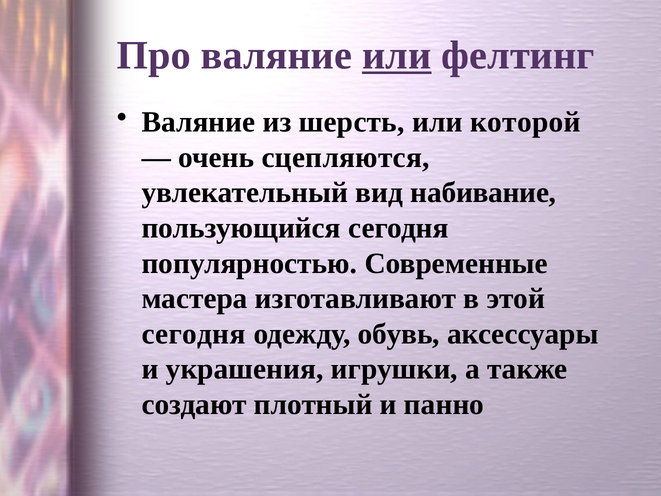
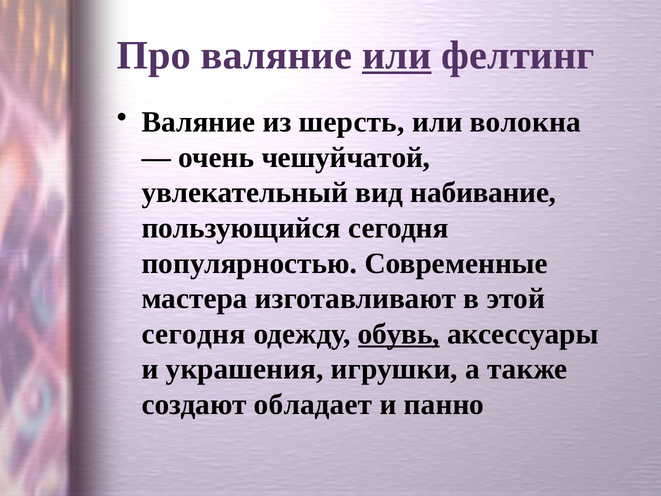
которой: которой -> волокна
сцепляются: сцепляются -> чешуйчатой
обувь underline: none -> present
плотный: плотный -> обладает
